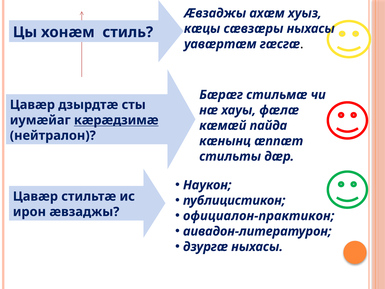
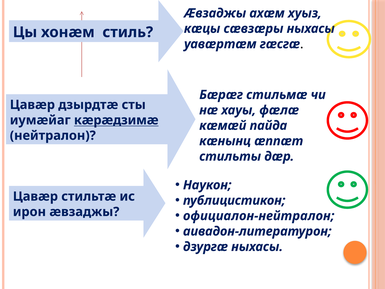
официалон-практикон: официалон-практикон -> официалон-нейтралон
